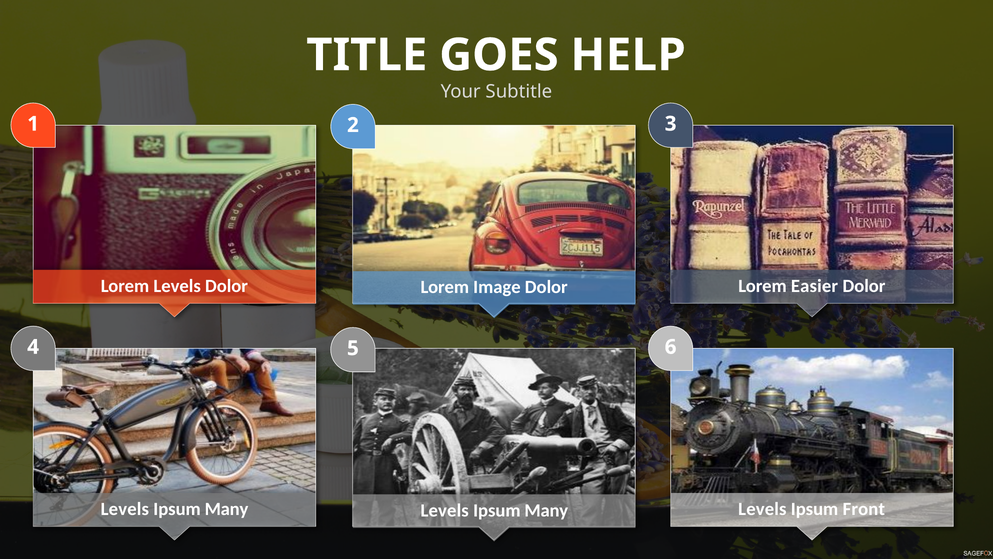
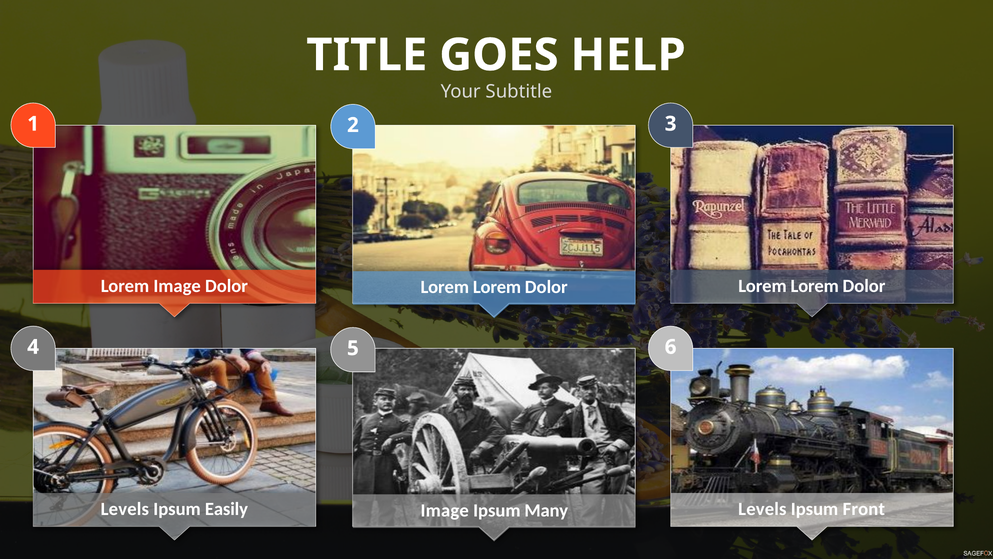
Lorem Levels: Levels -> Image
Easier at (815, 286): Easier -> Lorem
Image at (497, 287): Image -> Lorem
Many at (226, 509): Many -> Easily
Levels at (445, 510): Levels -> Image
